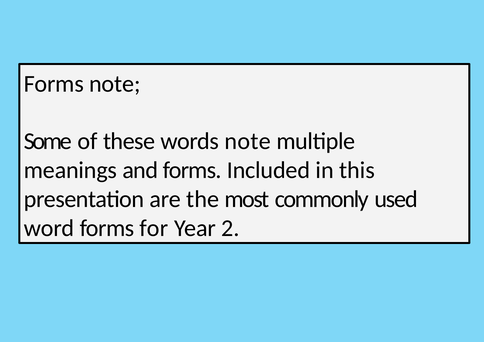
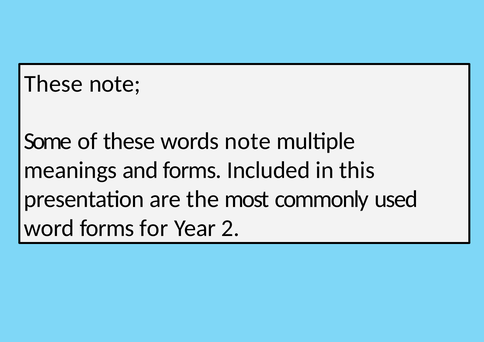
Forms at (54, 84): Forms -> These
